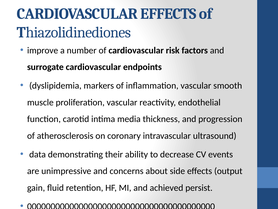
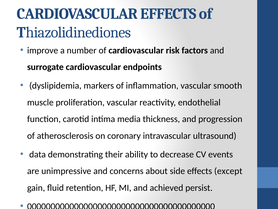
output: output -> except
